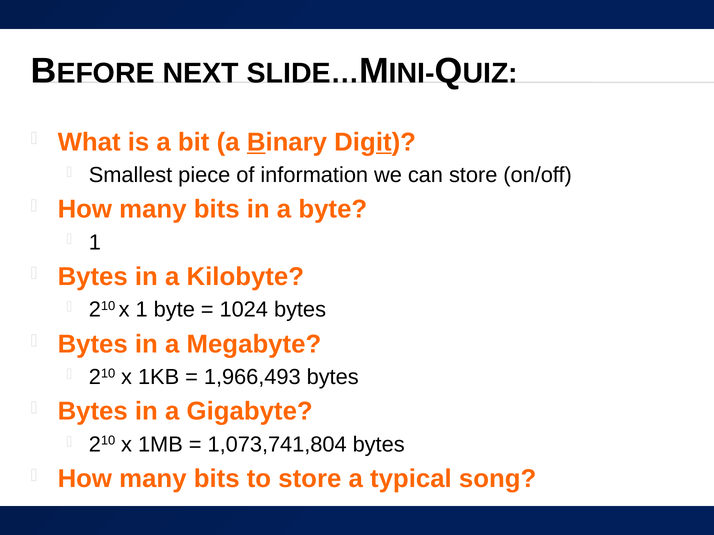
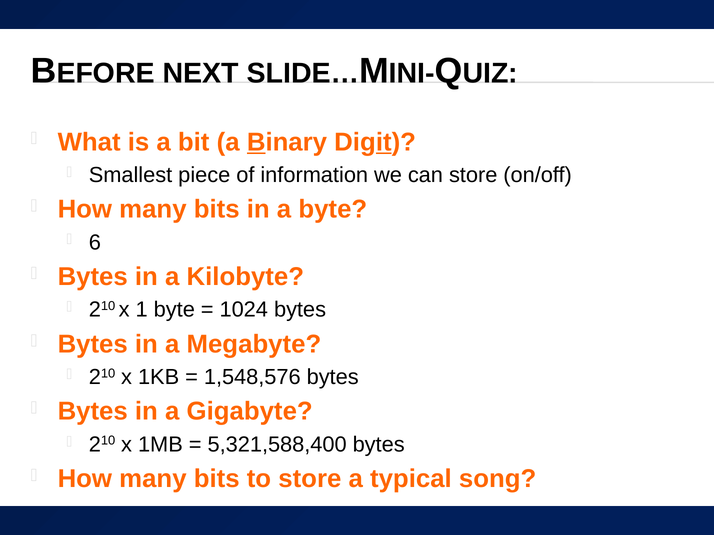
1 at (95, 243): 1 -> 6
1,966,493: 1,966,493 -> 1,548,576
1,073,741,804: 1,073,741,804 -> 5,321,588,400
